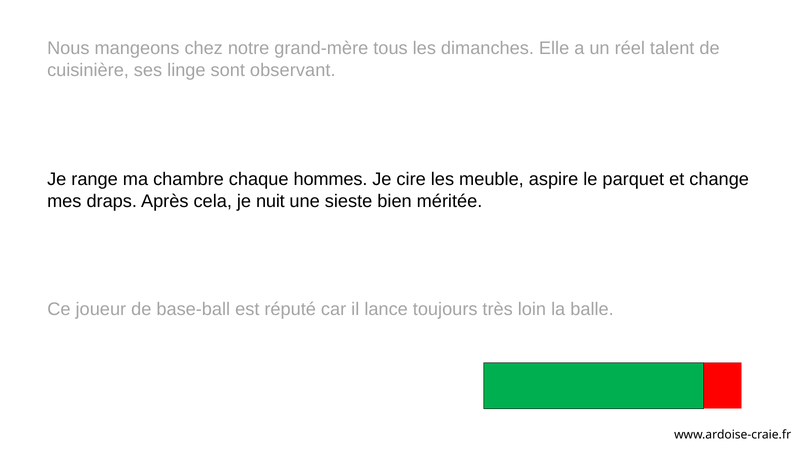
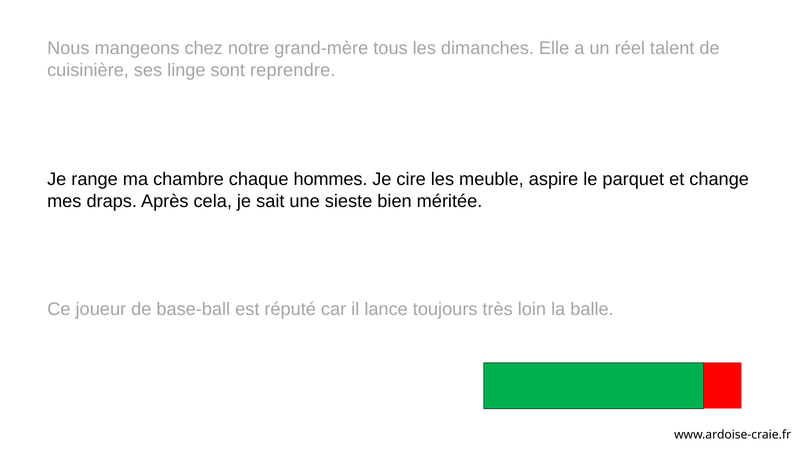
observant: observant -> reprendre
nuit: nuit -> sait
